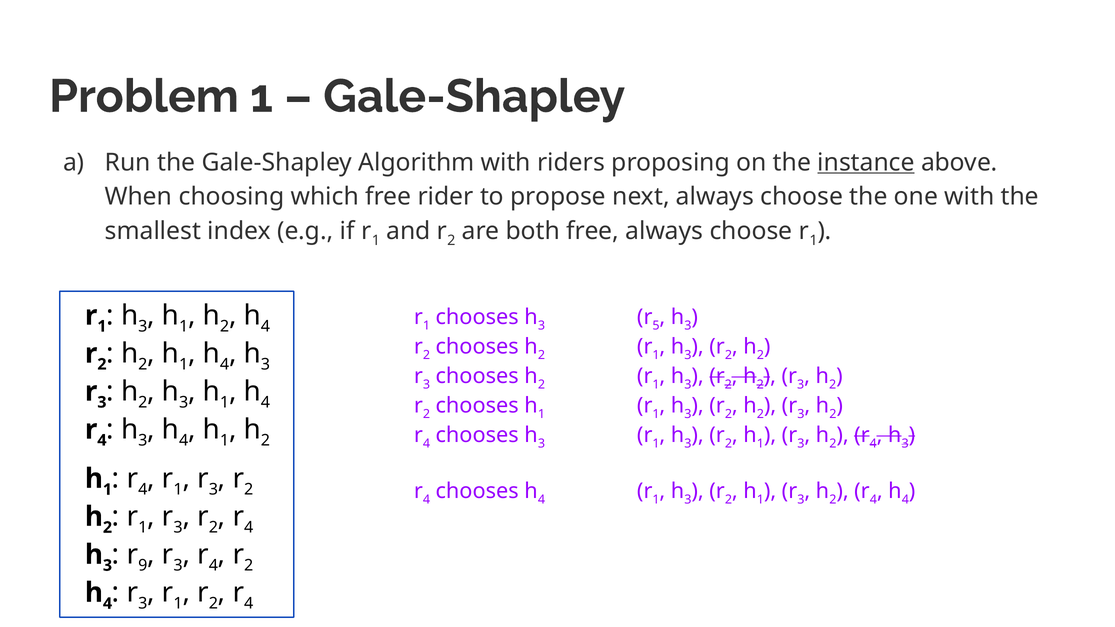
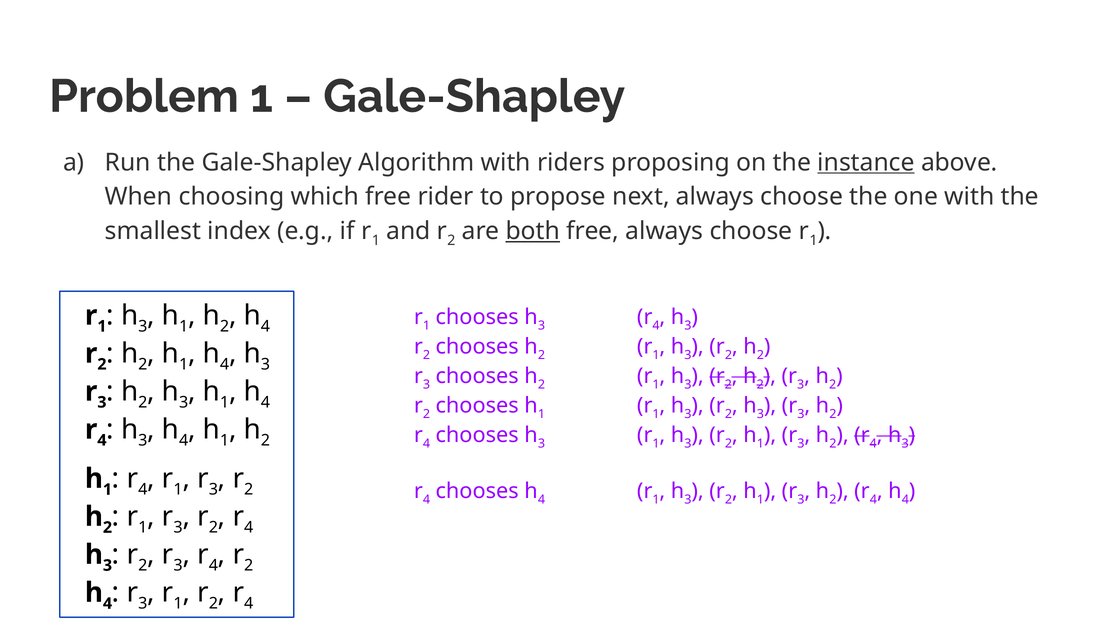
both underline: none -> present
5 at (656, 326): 5 -> 4
2 at (760, 414): 2 -> 3
9 at (143, 566): 9 -> 2
